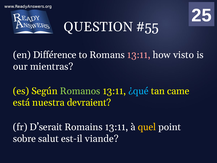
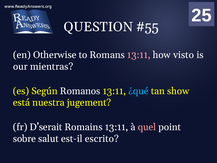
Différence: Différence -> Otherwise
Romanos colour: light green -> white
came: came -> show
devraient: devraient -> jugement
quel colour: yellow -> pink
viande: viande -> escrito
